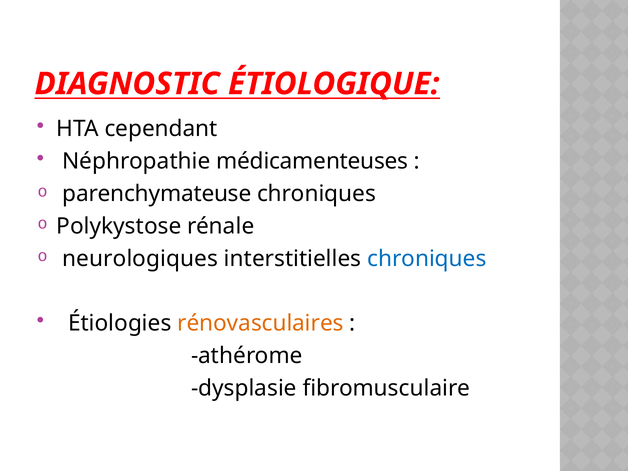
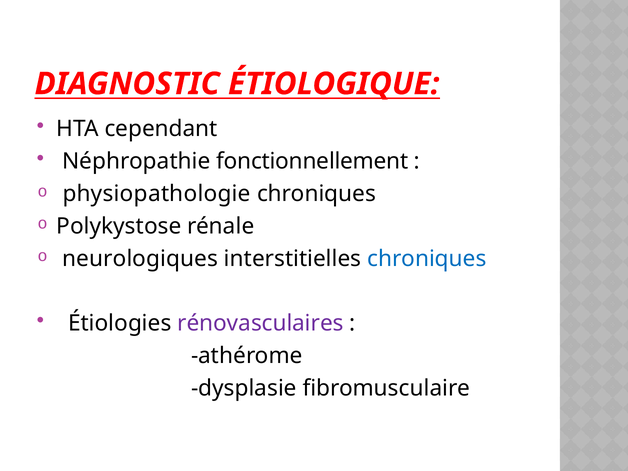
médicamenteuses: médicamenteuses -> fonctionnellement
parenchymateuse: parenchymateuse -> physiopathologie
rénovasculaires colour: orange -> purple
